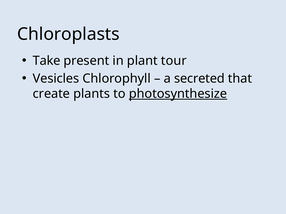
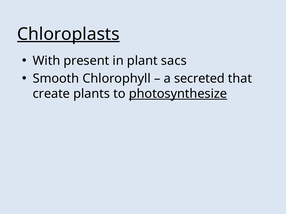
Chloroplasts underline: none -> present
Take: Take -> With
tour: tour -> sacs
Vesicles: Vesicles -> Smooth
